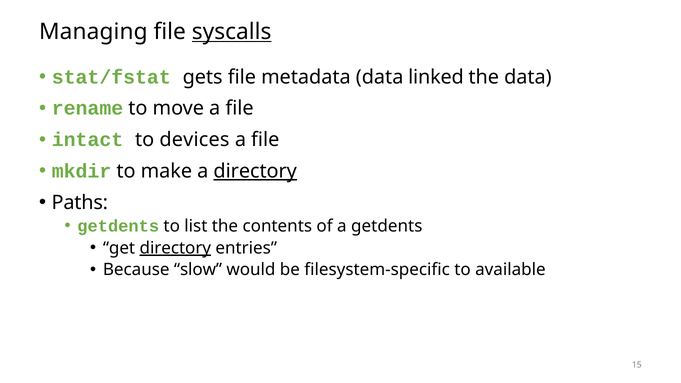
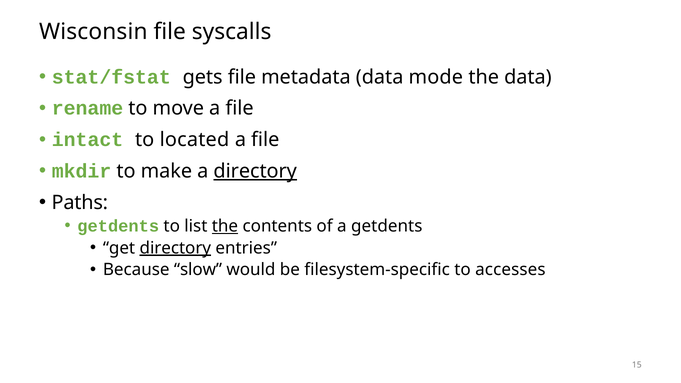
Managing: Managing -> Wisconsin
syscalls underline: present -> none
linked: linked -> mode
devices: devices -> located
the at (225, 226) underline: none -> present
available: available -> accesses
